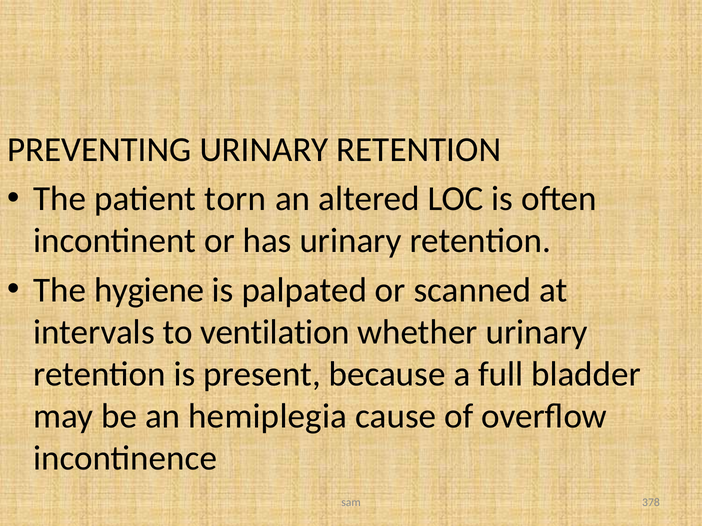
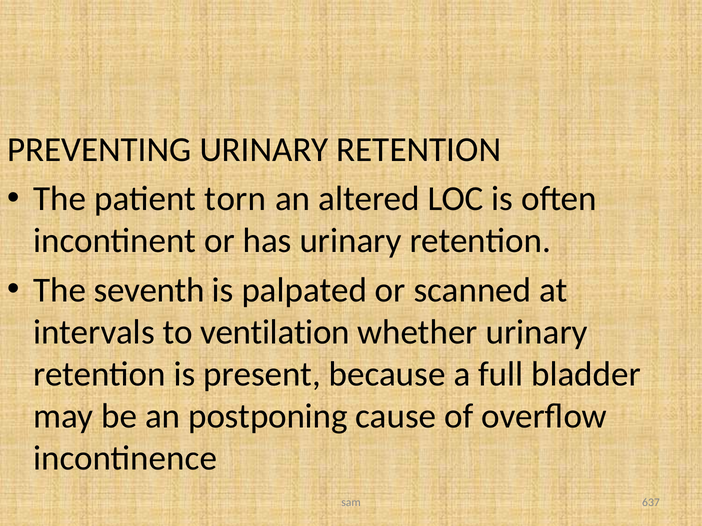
hygiene: hygiene -> seventh
hemiplegia: hemiplegia -> postponing
378: 378 -> 637
